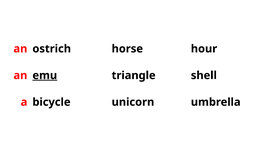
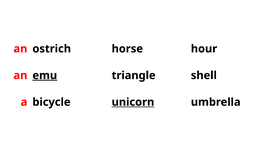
unicorn underline: none -> present
